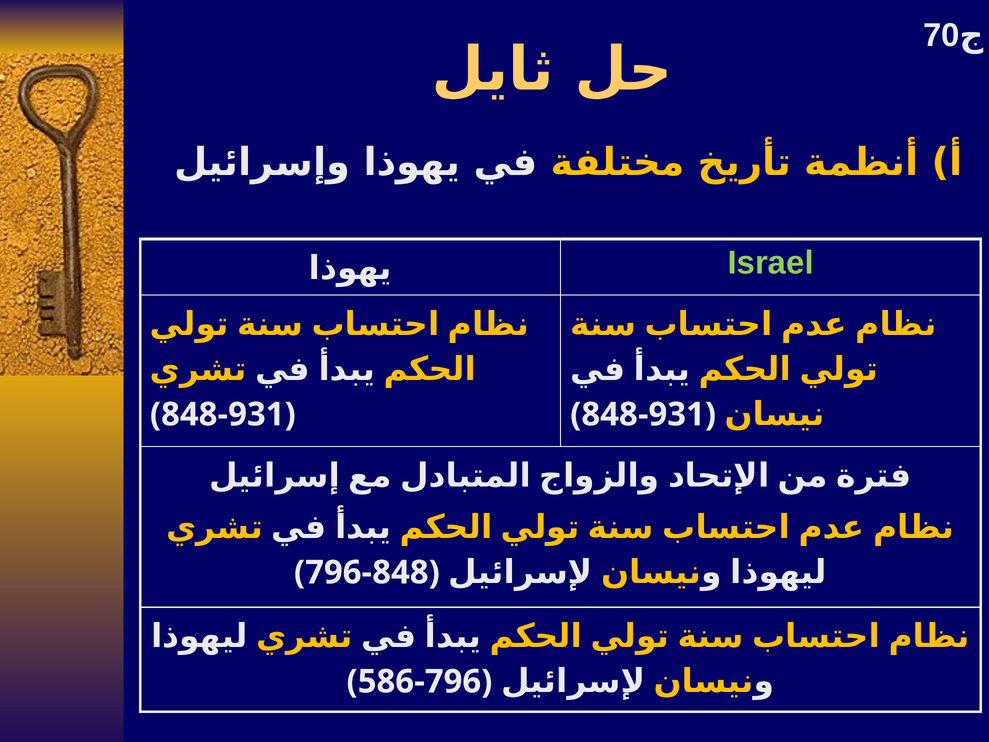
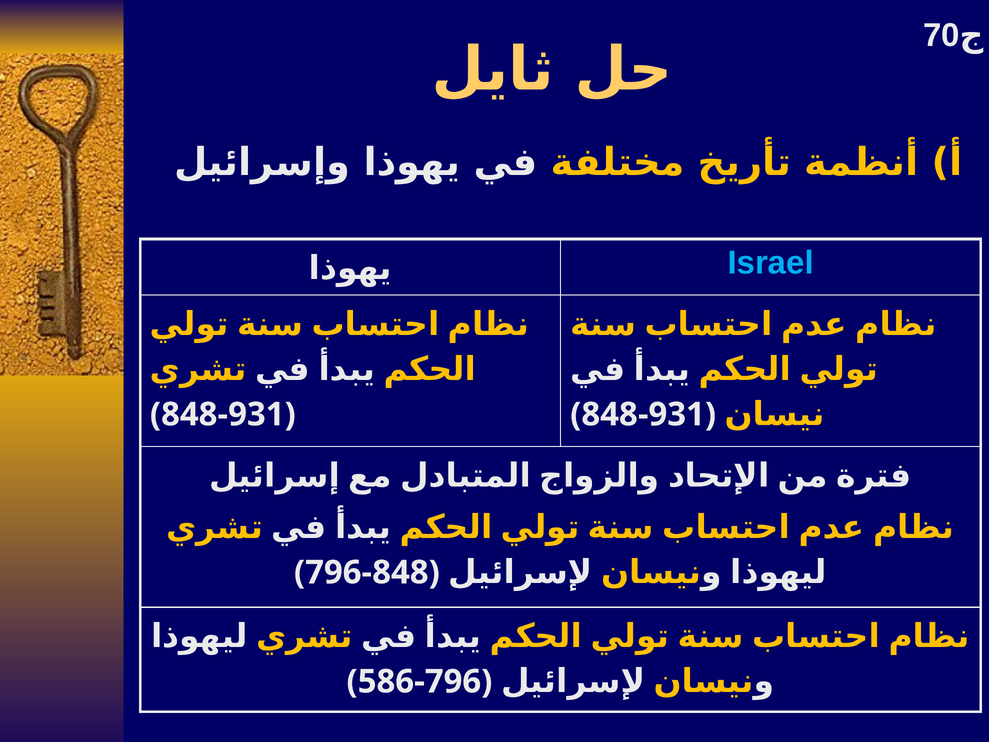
Israel colour: light green -> light blue
